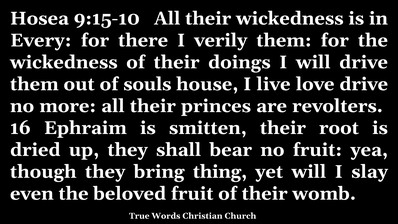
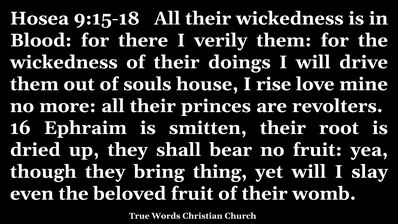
9:15-10: 9:15-10 -> 9:15-18
Every: Every -> Blood
live: live -> rise
love drive: drive -> mine
